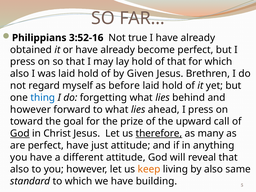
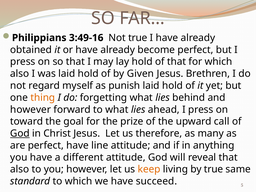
3:52-16: 3:52-16 -> 3:49-16
before: before -> punish
thing colour: blue -> orange
therefore underline: present -> none
just: just -> line
by also: also -> true
building: building -> succeed
